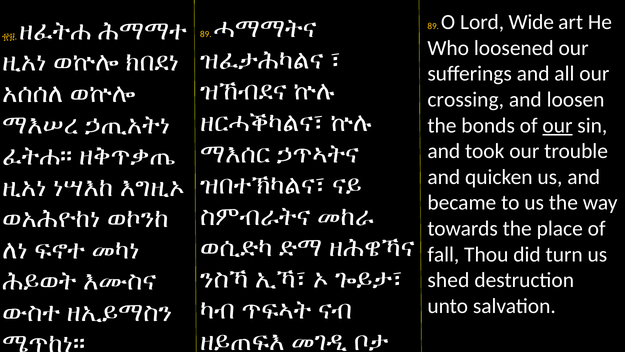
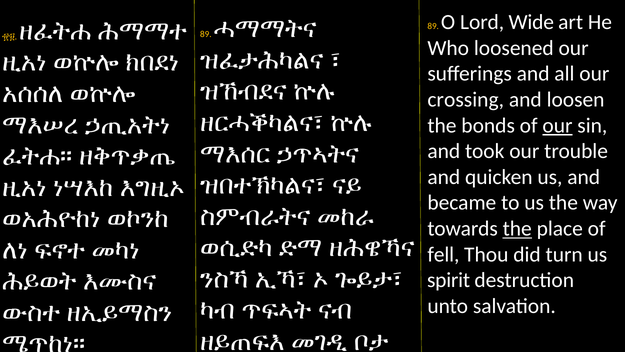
the at (517, 228) underline: none -> present
fall: fall -> fell
shed: shed -> spirit
